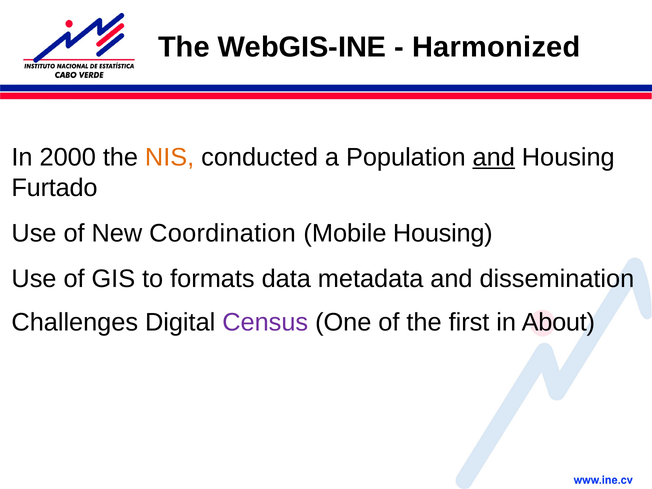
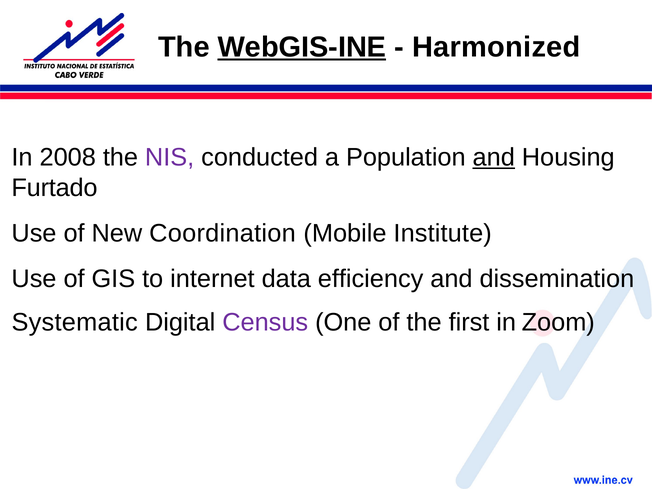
WebGIS-INE underline: none -> present
2000: 2000 -> 2008
NIS colour: orange -> purple
Mobile Housing: Housing -> Institute
formats: formats -> internet
metadata: metadata -> efficiency
Challenges: Challenges -> Systematic
About: About -> Zoom
